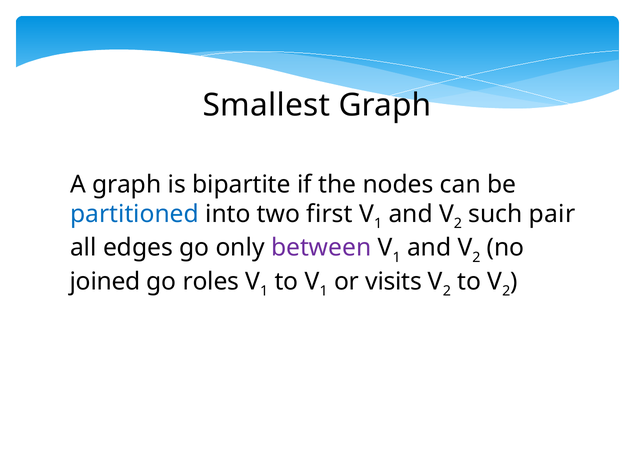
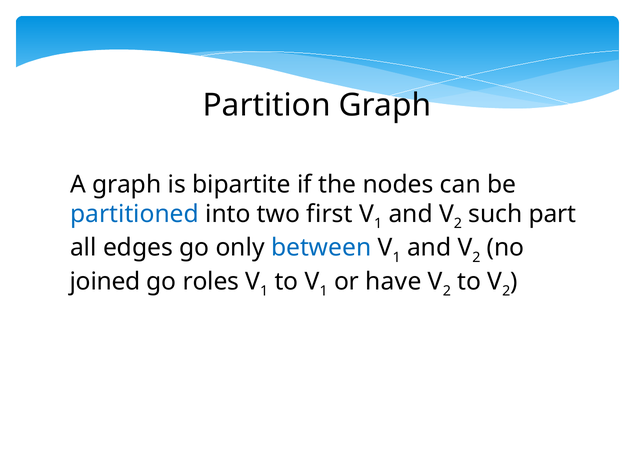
Smallest: Smallest -> Partition
pair: pair -> part
between colour: purple -> blue
visits: visits -> have
